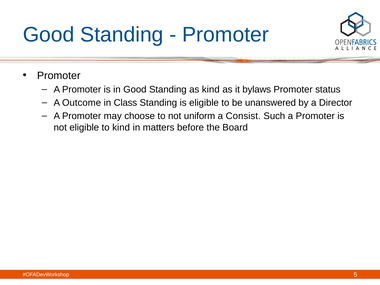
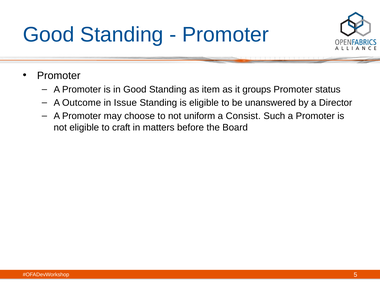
as kind: kind -> item
bylaws: bylaws -> groups
Class: Class -> Issue
to kind: kind -> craft
